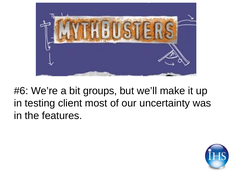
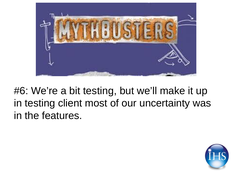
bit groups: groups -> testing
